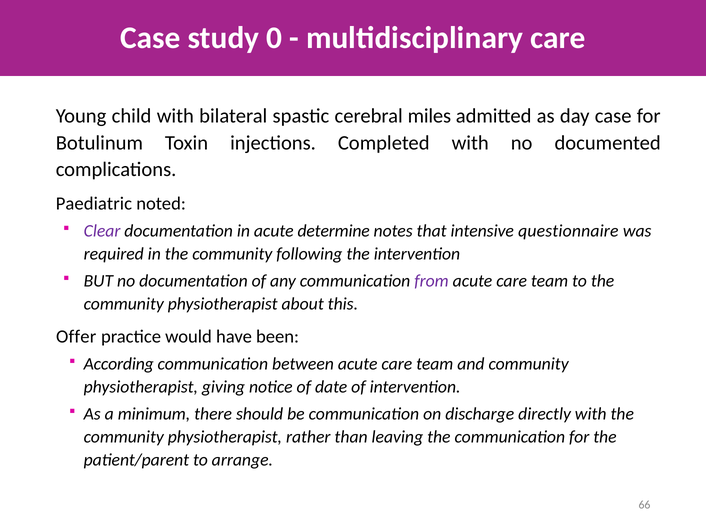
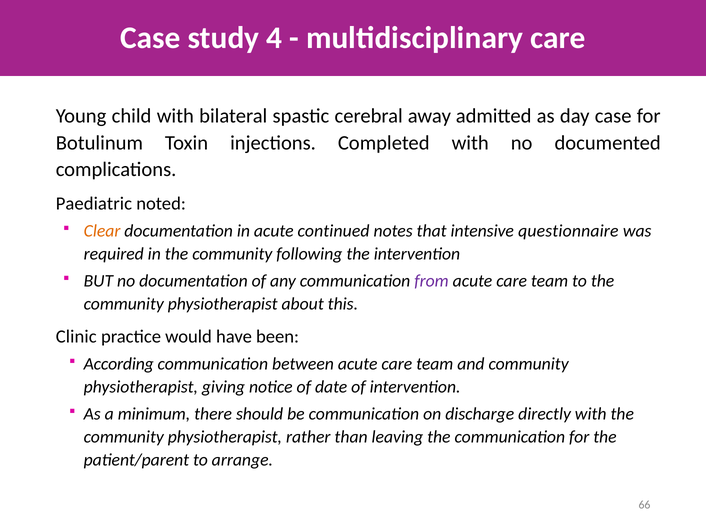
0: 0 -> 4
miles: miles -> away
Clear colour: purple -> orange
determine: determine -> continued
Offer: Offer -> Clinic
